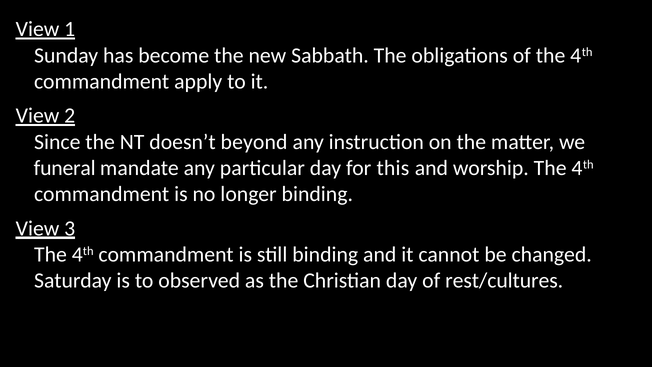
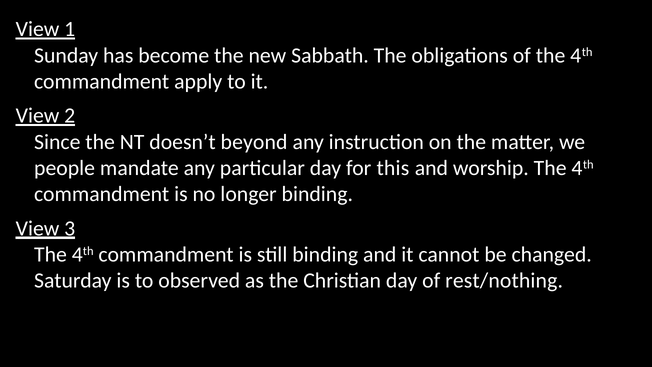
funeral: funeral -> people
rest/cultures: rest/cultures -> rest/nothing
